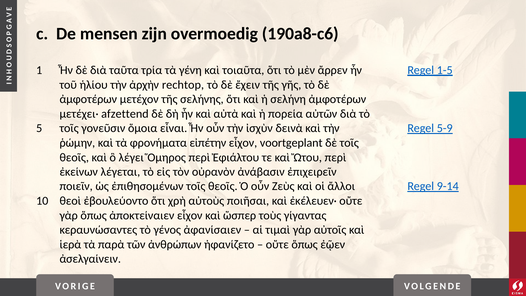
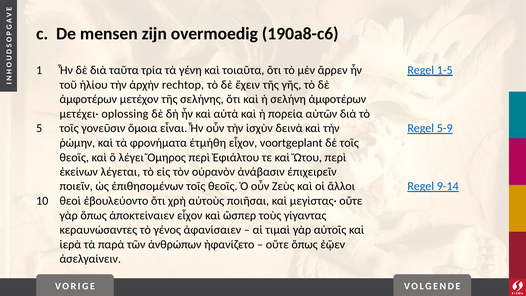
afzettend: afzettend -> oplossing
εἰπέτην: εἰπέτην -> ἐτμήθη
ἐκέλευεν·: ἐκέλευεν· -> μεγίστας·
